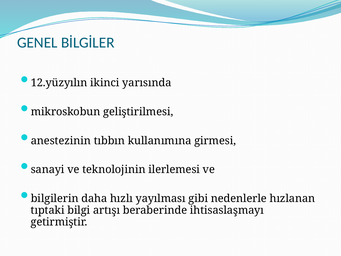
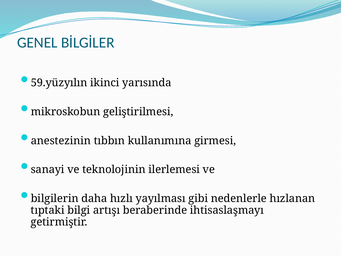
12.yüzyılın: 12.yüzyılın -> 59.yüzyılın
